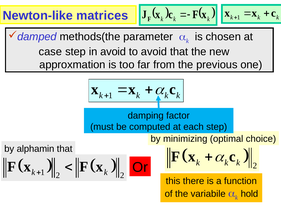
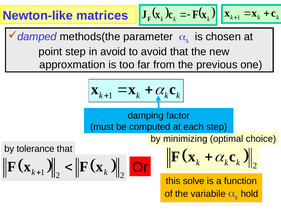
case: case -> point
alphamin: alphamin -> tolerance
there: there -> solve
